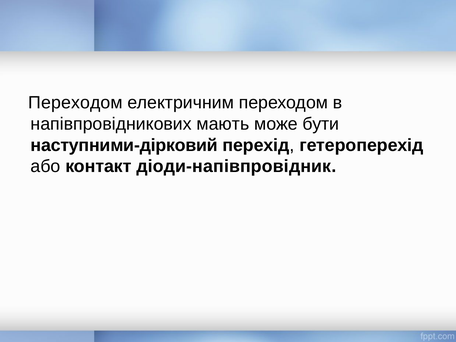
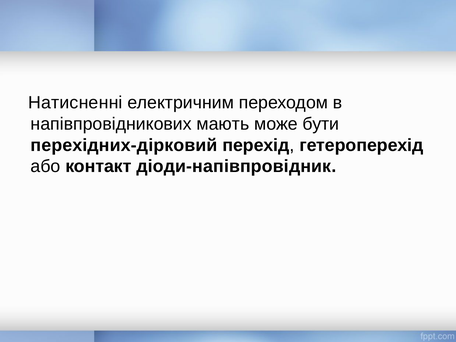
Переходом at (75, 103): Переходом -> Натисненні
наступними-дірковий: наступними-дірковий -> перехідних-дірковий
